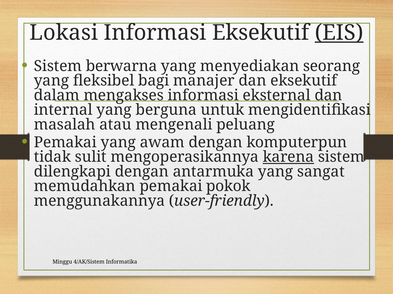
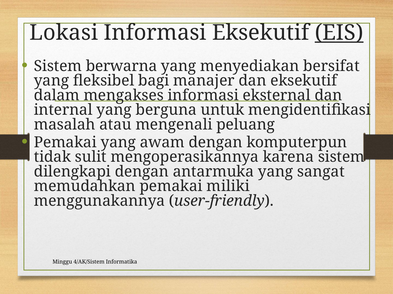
seorang: seorang -> bersifat
karena underline: present -> none
pokok: pokok -> miliki
